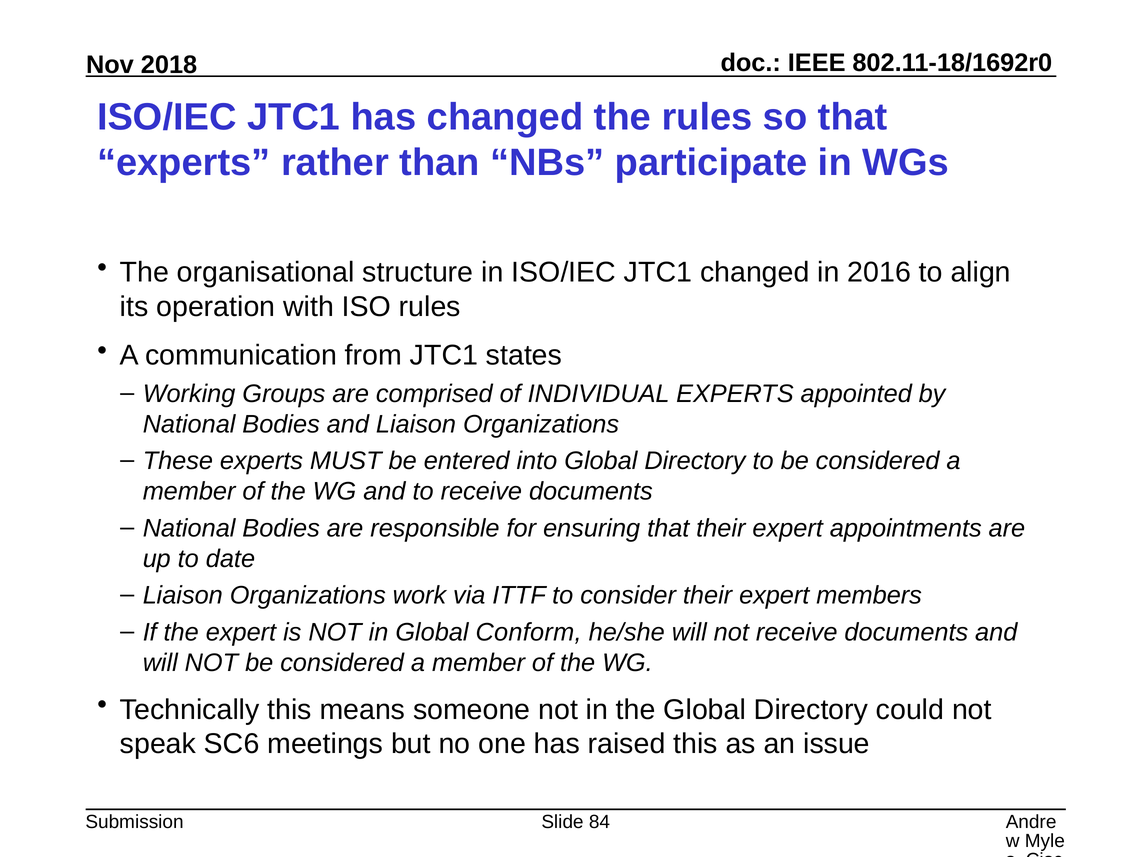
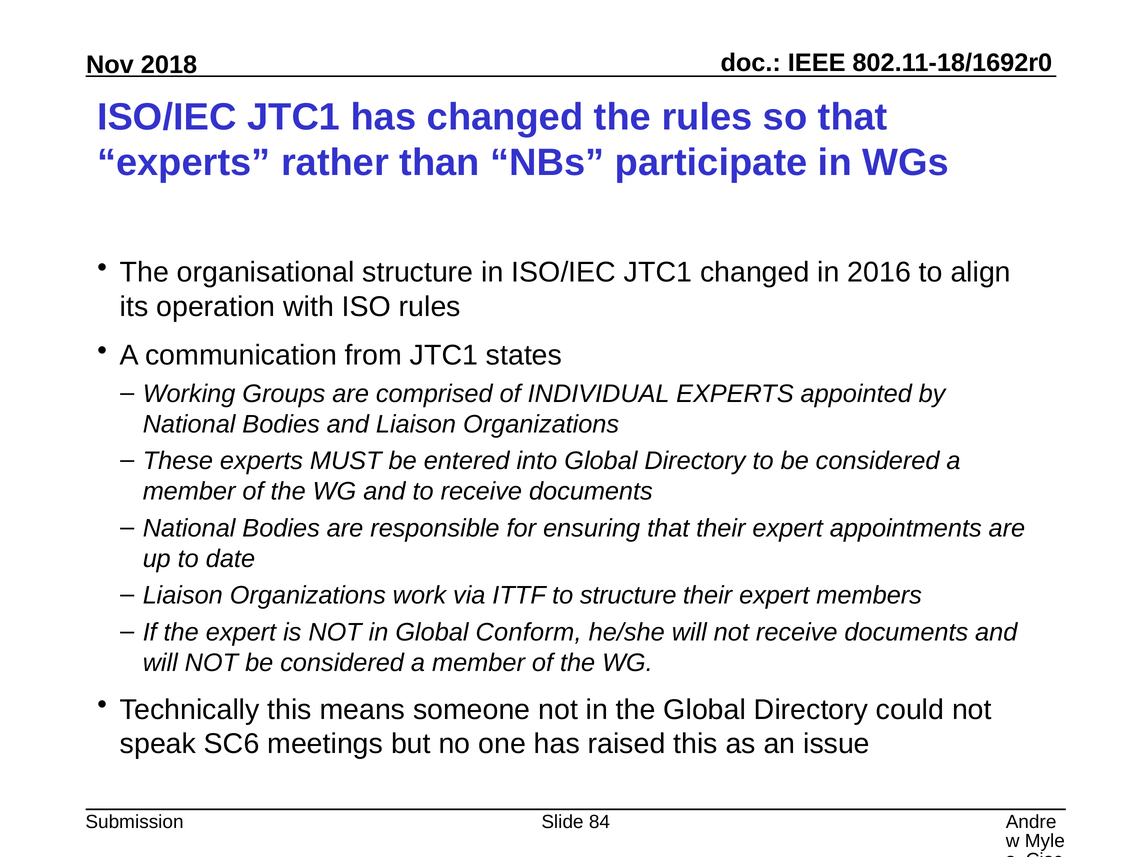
to consider: consider -> structure
